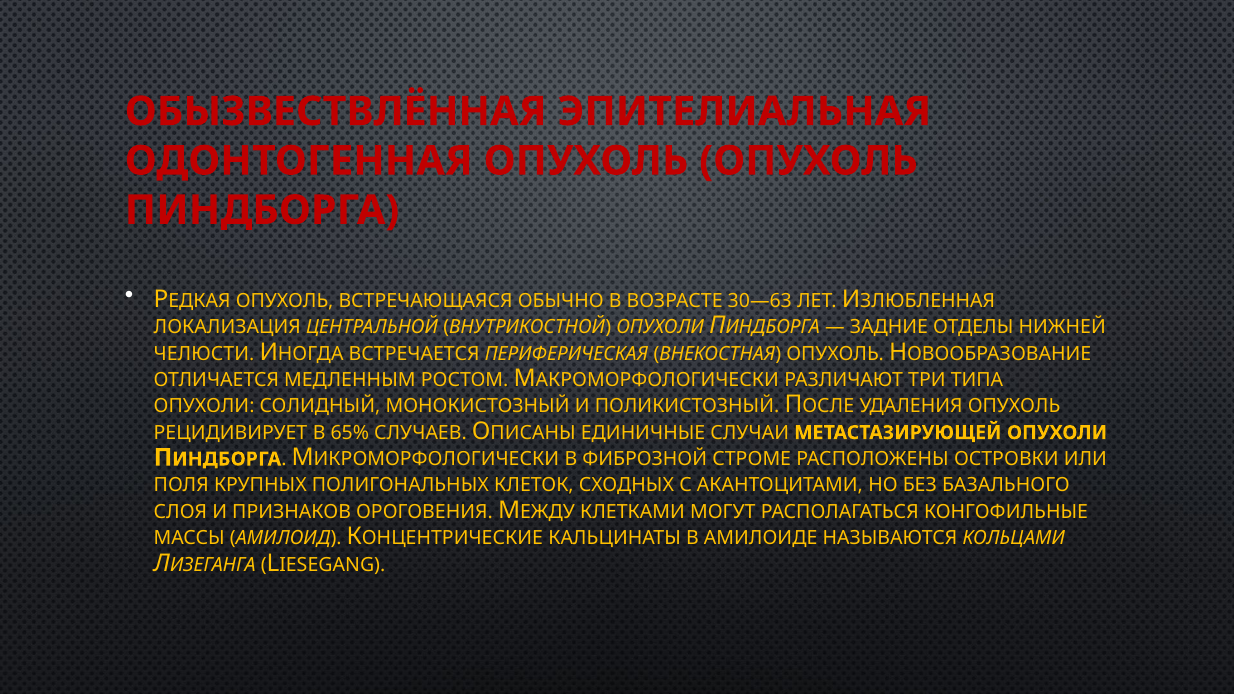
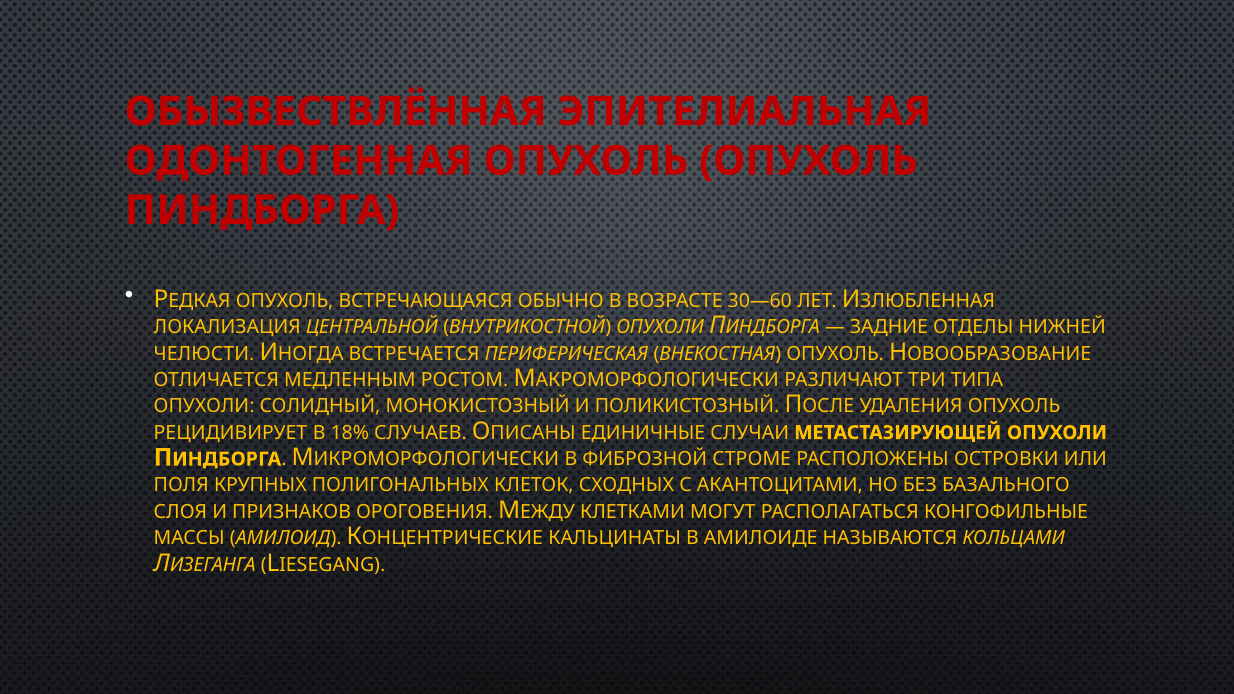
30—63: 30—63 -> 30—60
65%: 65% -> 18%
